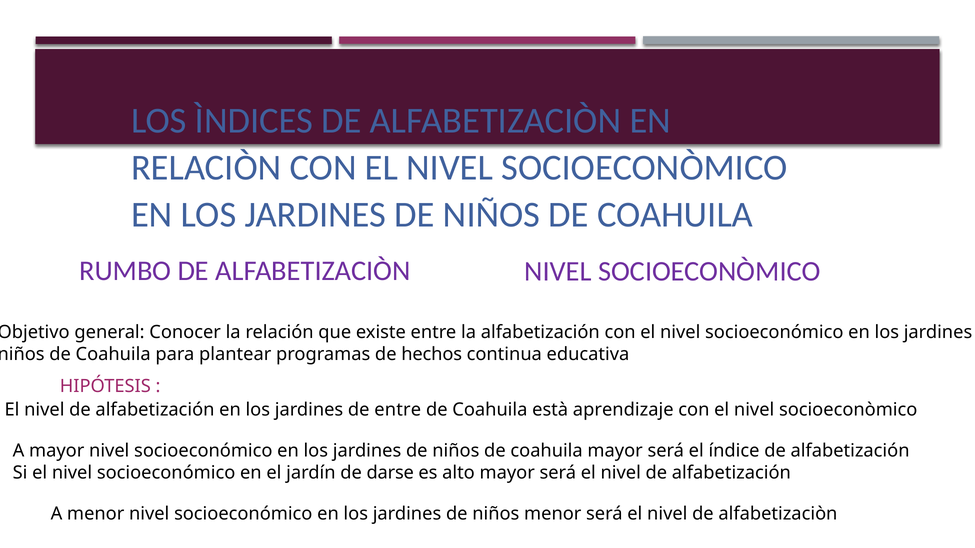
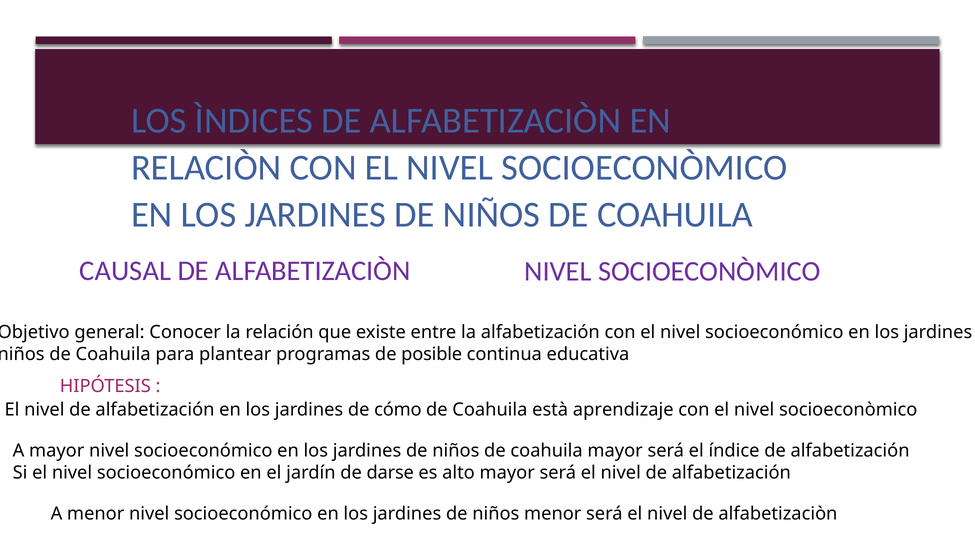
RUMBO: RUMBO -> CAUSAL
hechos: hechos -> posible
de entre: entre -> cómo
